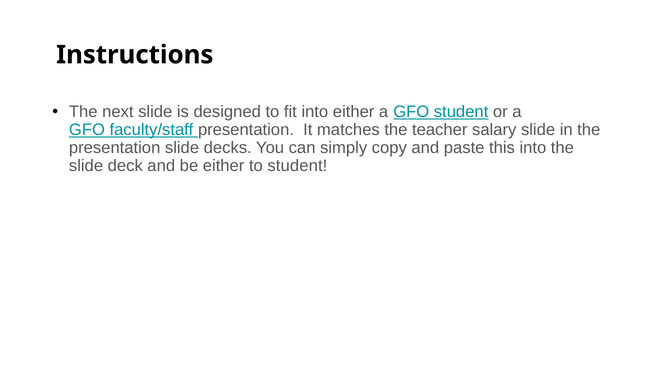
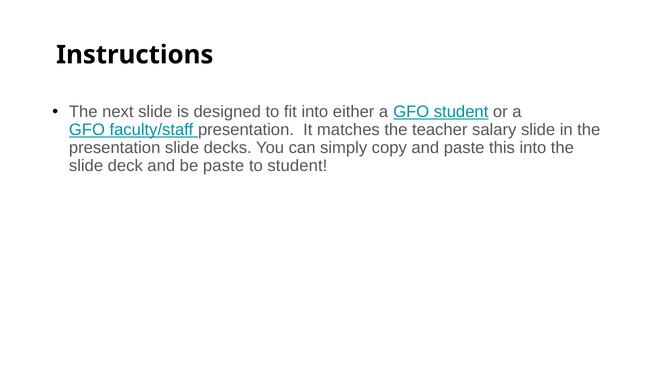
be either: either -> paste
